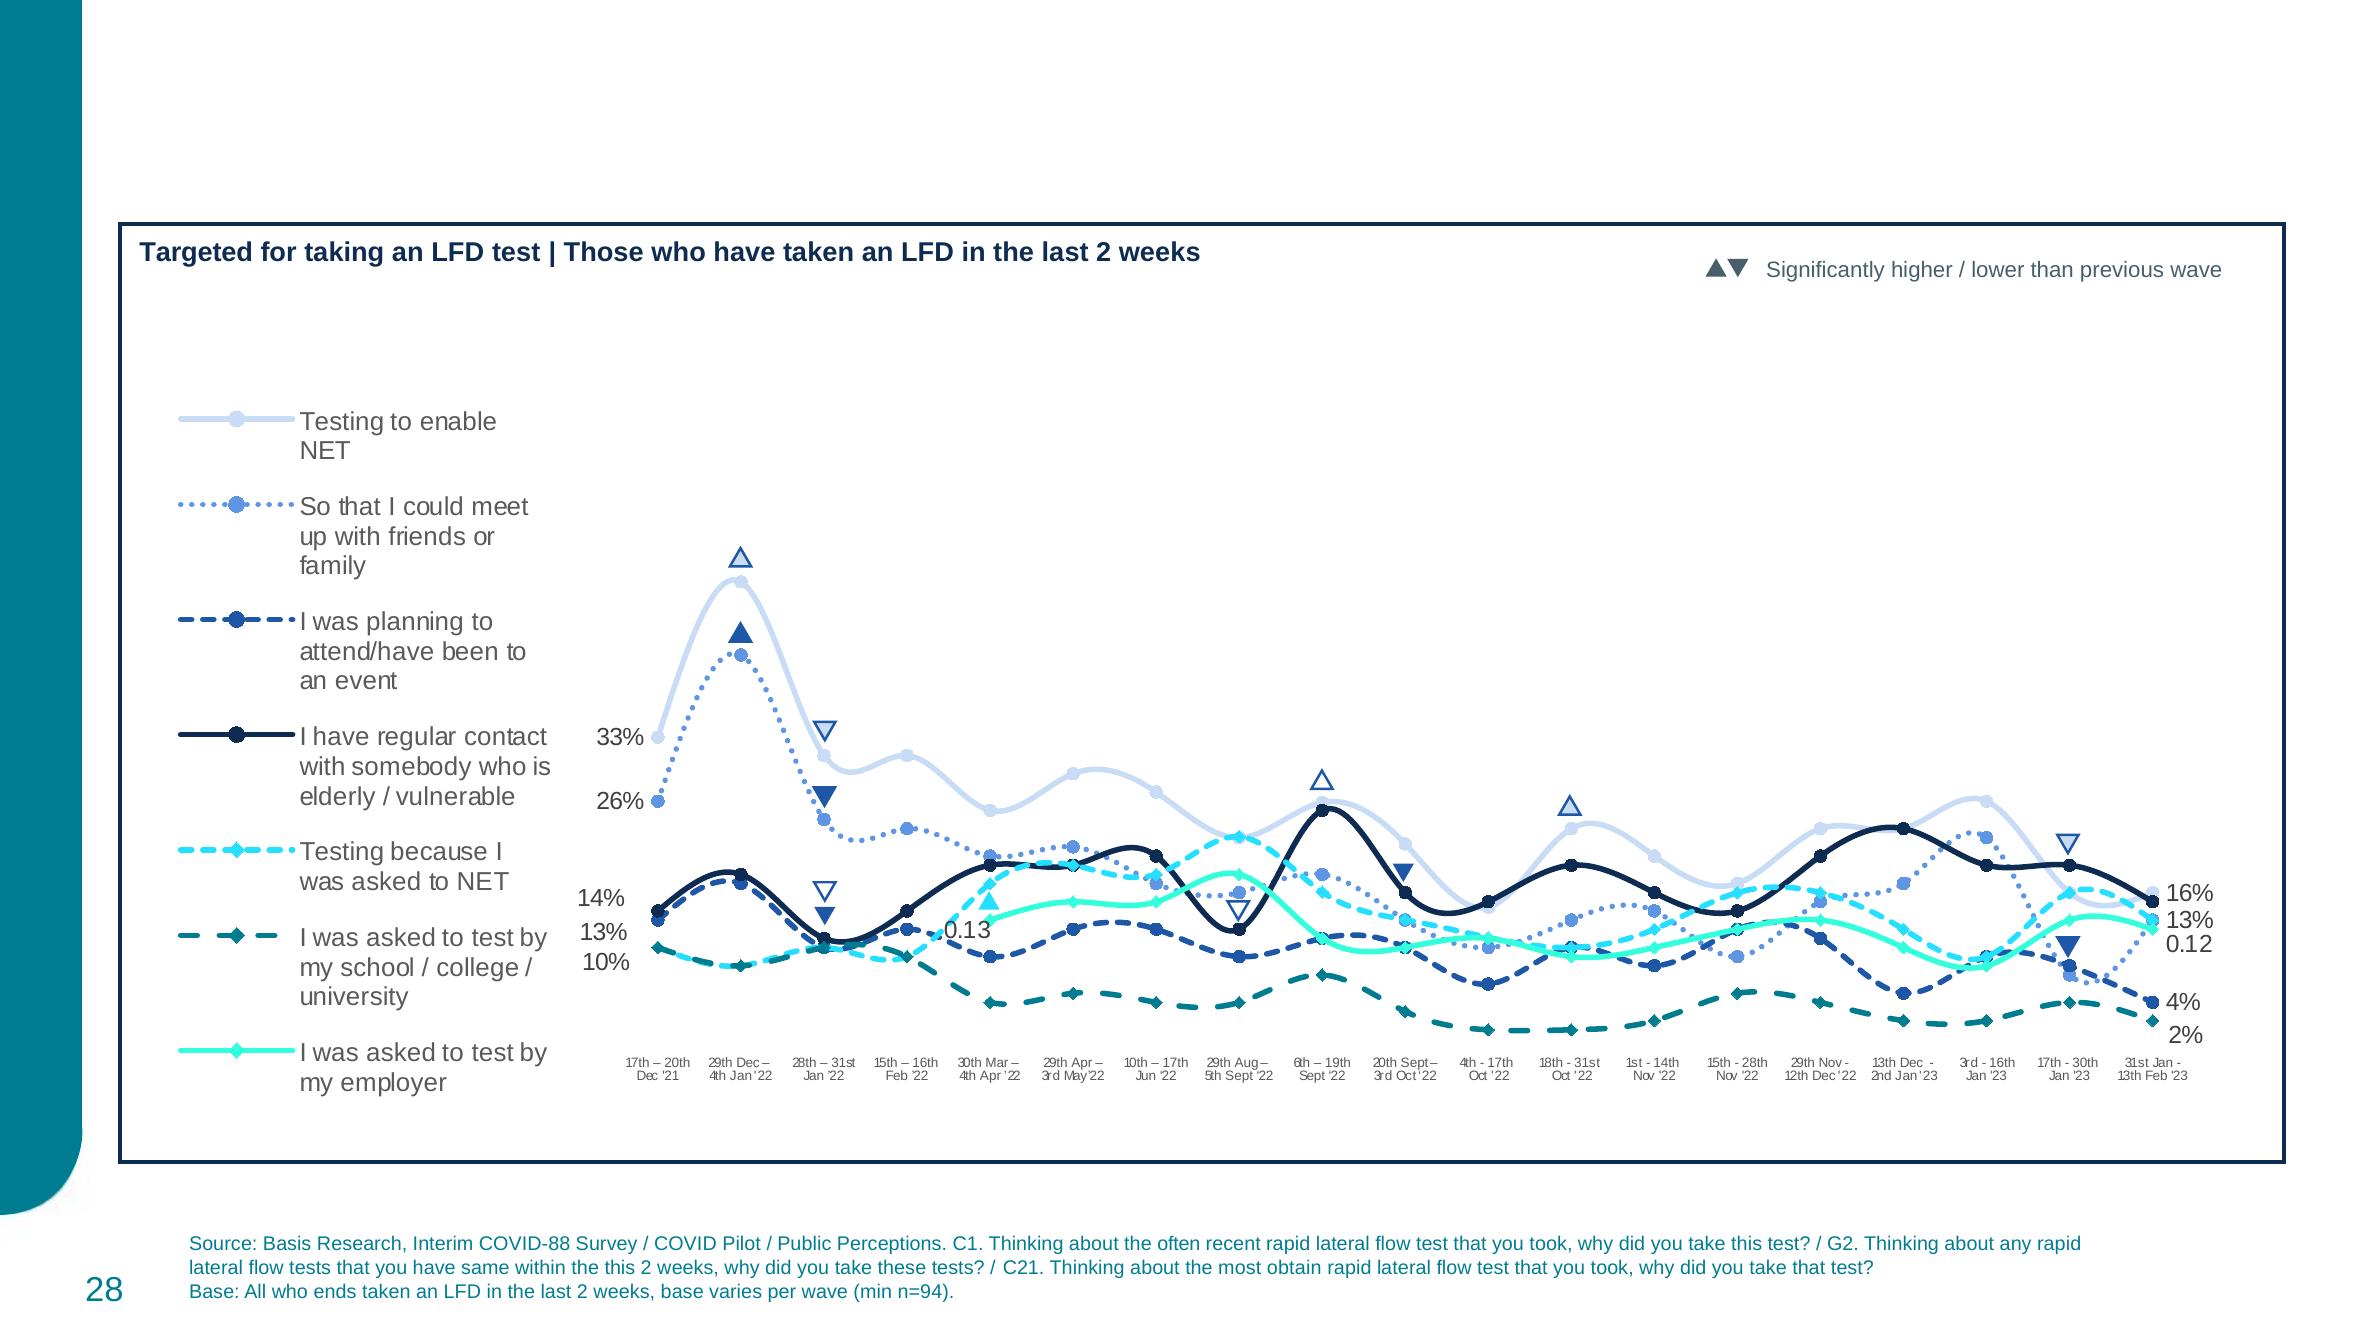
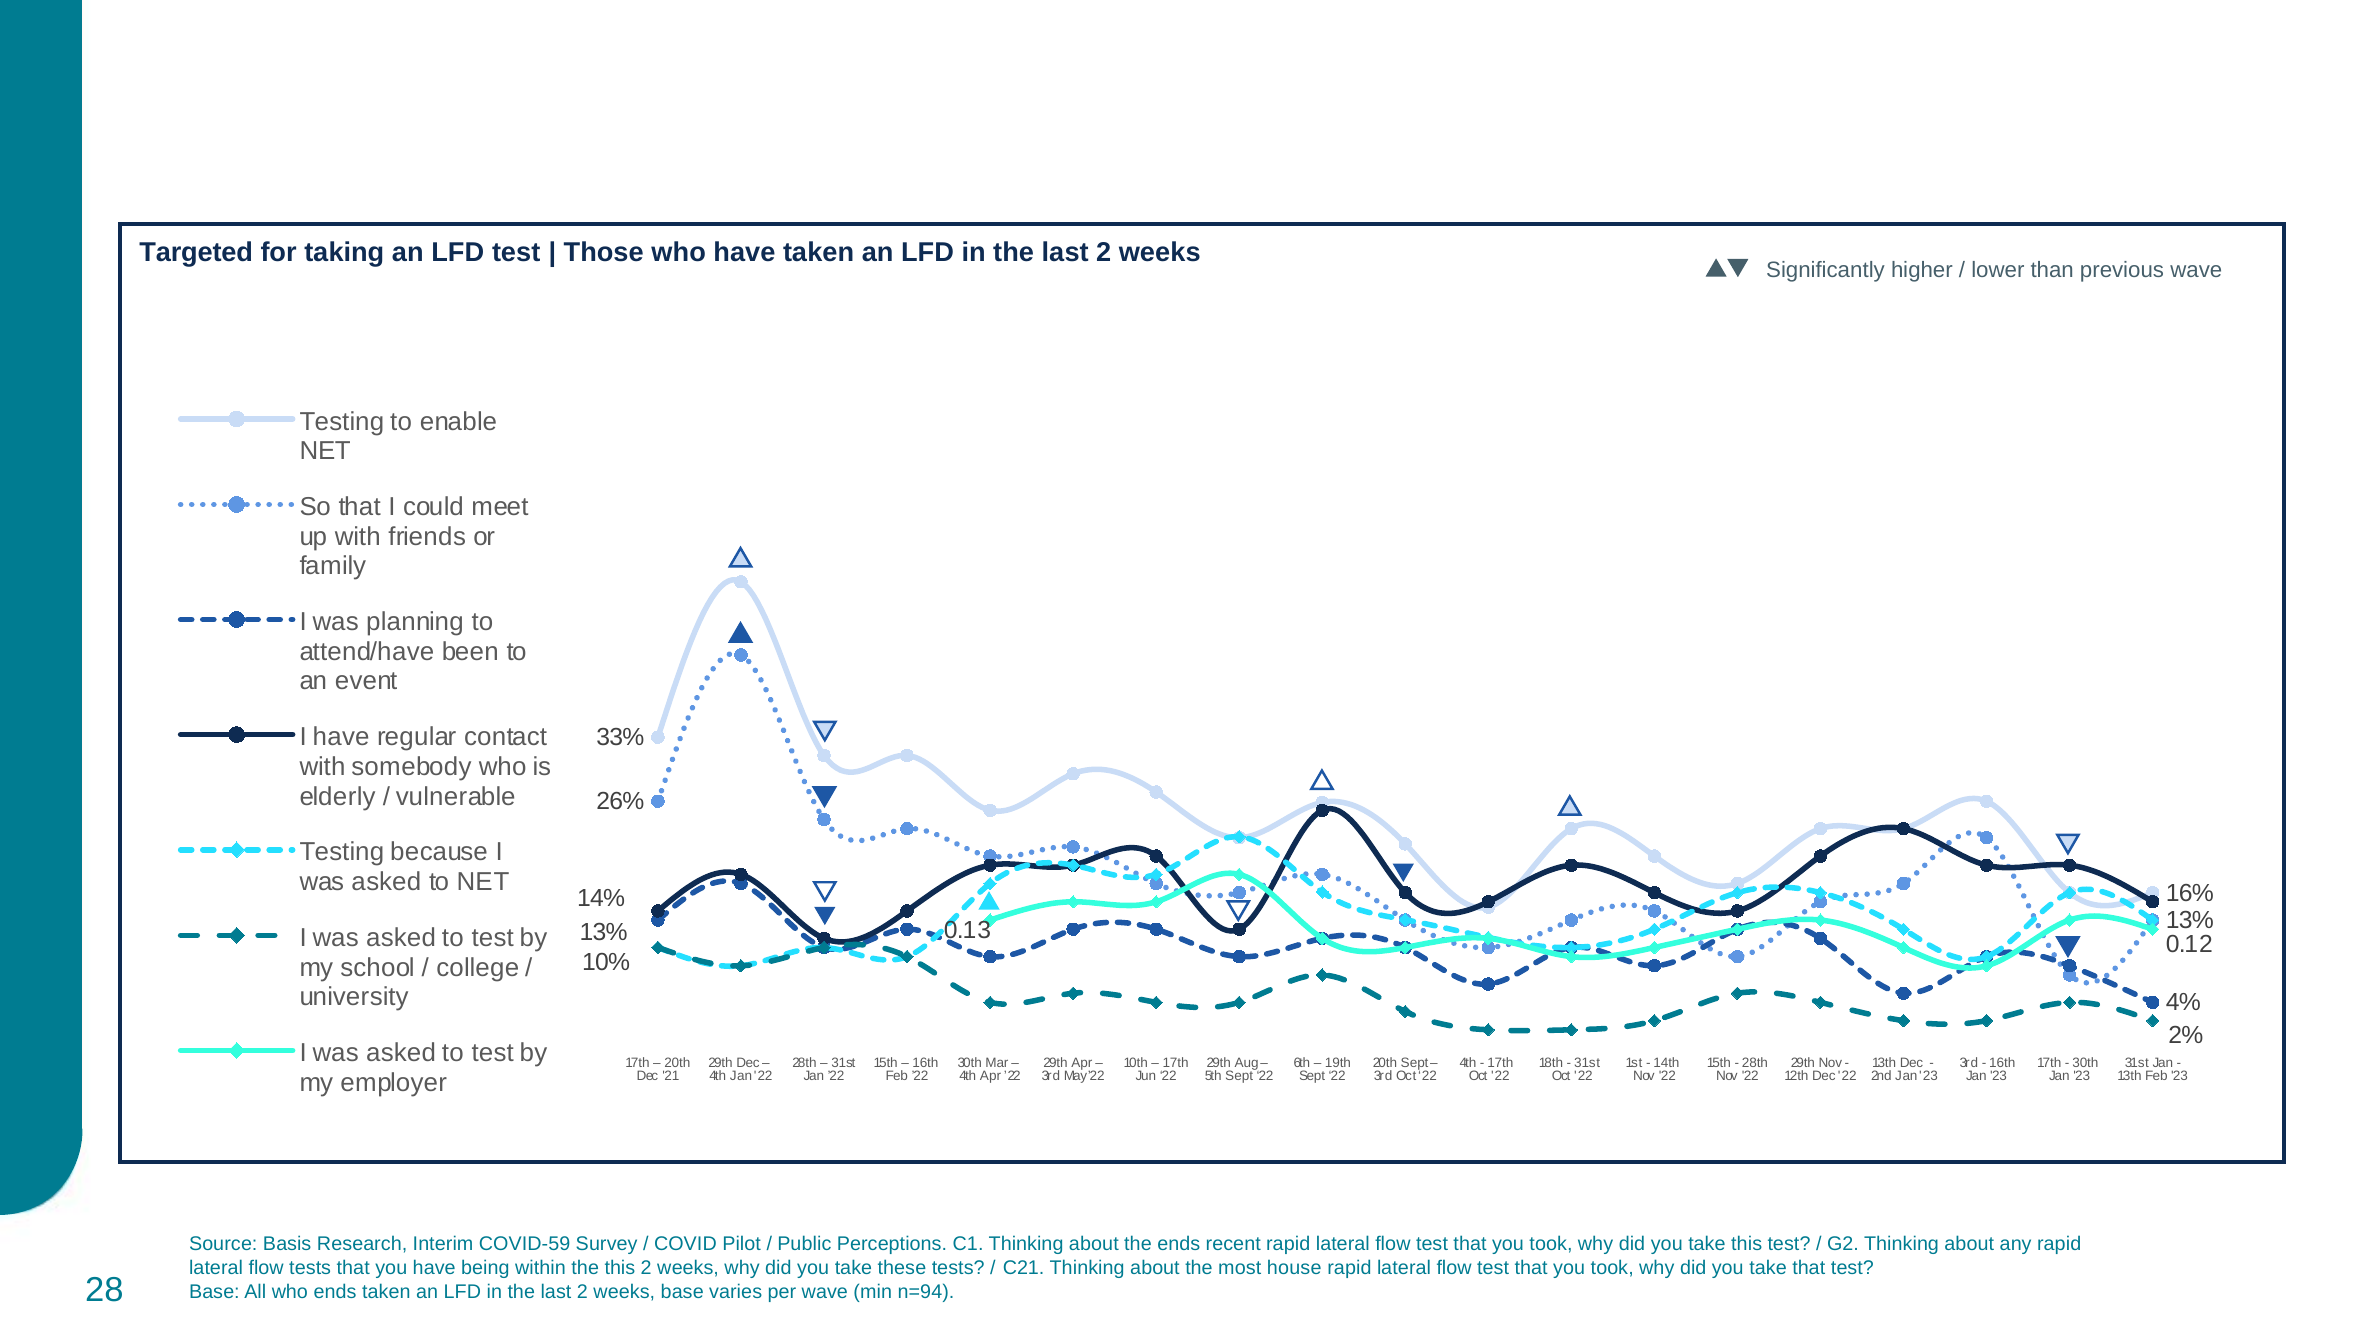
COVID-88: COVID-88 -> COVID-59
the often: often -> ends
same: same -> being
obtain: obtain -> house
